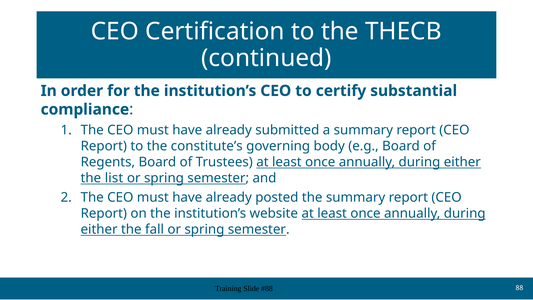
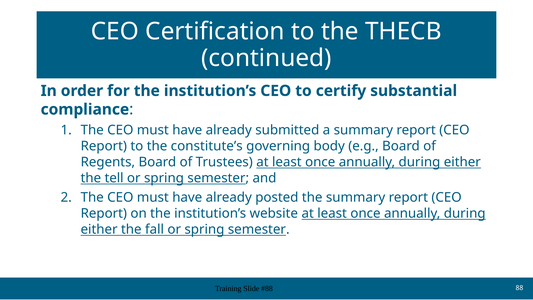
list: list -> tell
